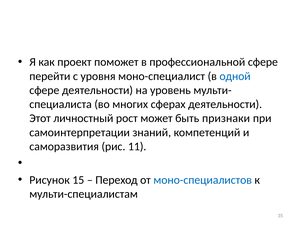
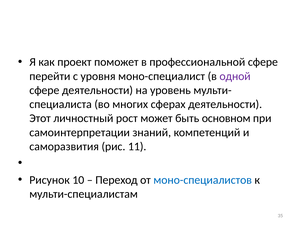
одной colour: blue -> purple
признаки: признаки -> основном
15: 15 -> 10
